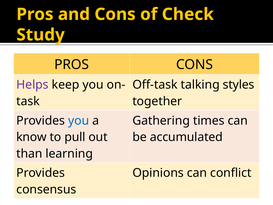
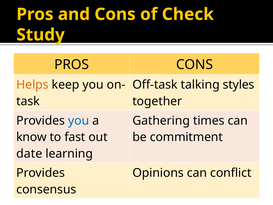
Helps colour: purple -> orange
pull: pull -> fast
accumulated: accumulated -> commitment
than: than -> date
